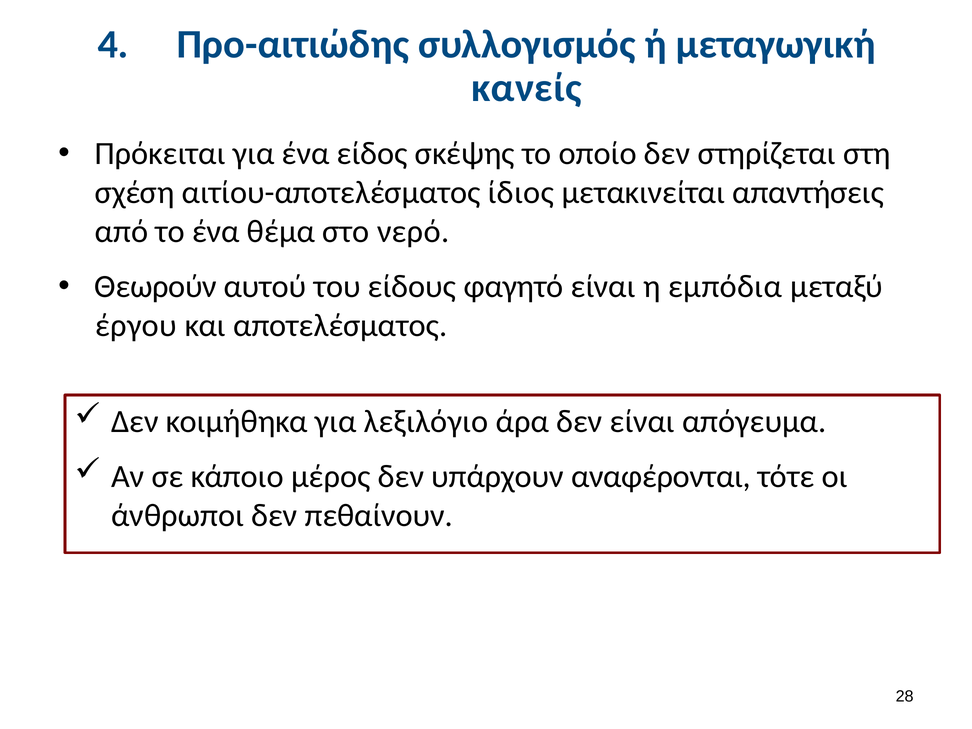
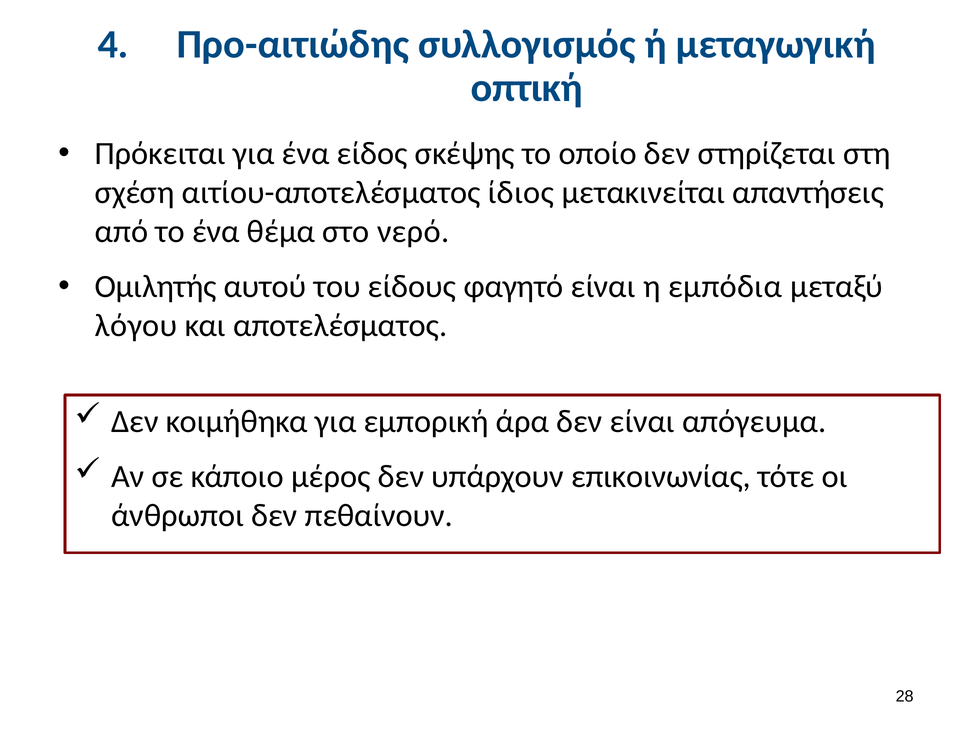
κανείς: κανείς -> οπτική
Θεωρούν: Θεωρούν -> Ομιλητής
έργου: έργου -> λόγου
λεξιλόγιο: λεξιλόγιο -> εμπορική
αναφέρονται: αναφέρονται -> επικοινωνίας
